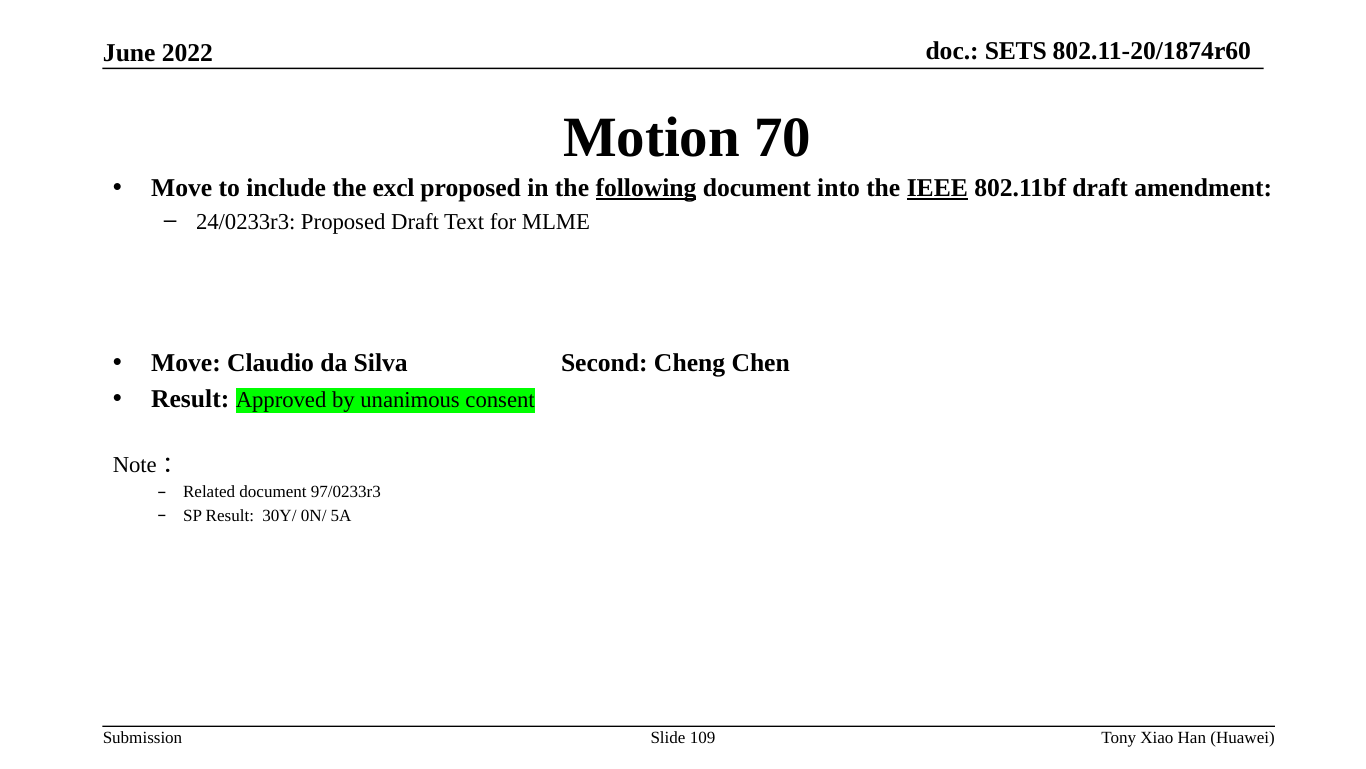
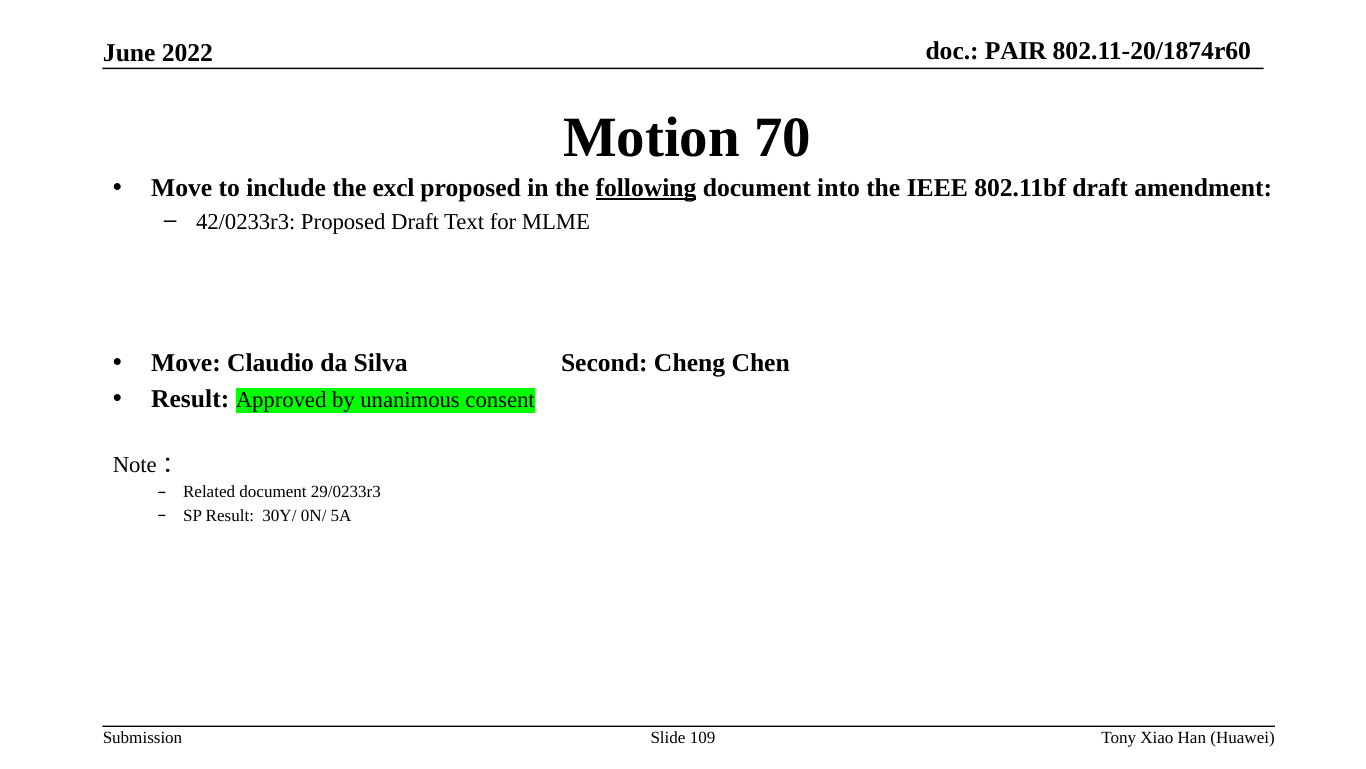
SETS: SETS -> PAIR
IEEE underline: present -> none
24/0233r3: 24/0233r3 -> 42/0233r3
97/0233r3: 97/0233r3 -> 29/0233r3
